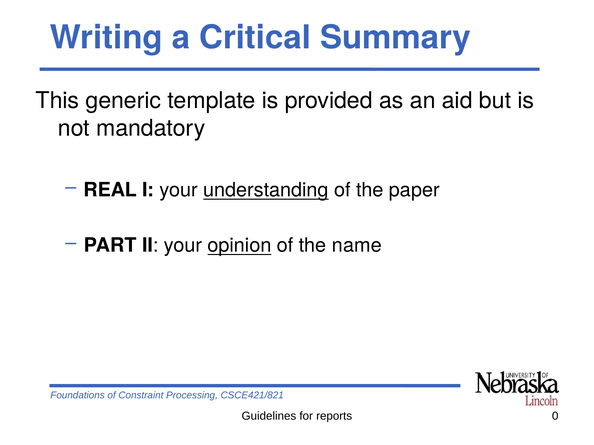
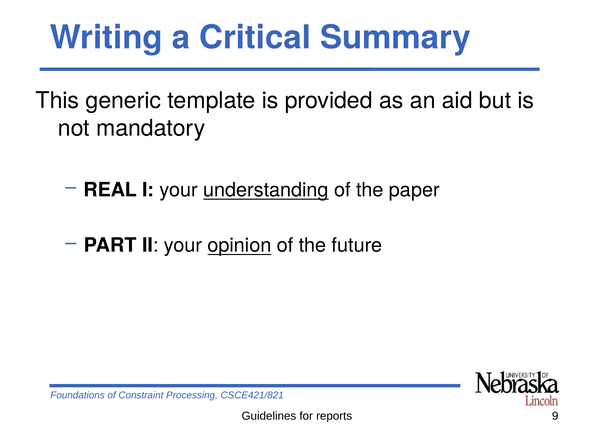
name: name -> future
0: 0 -> 9
